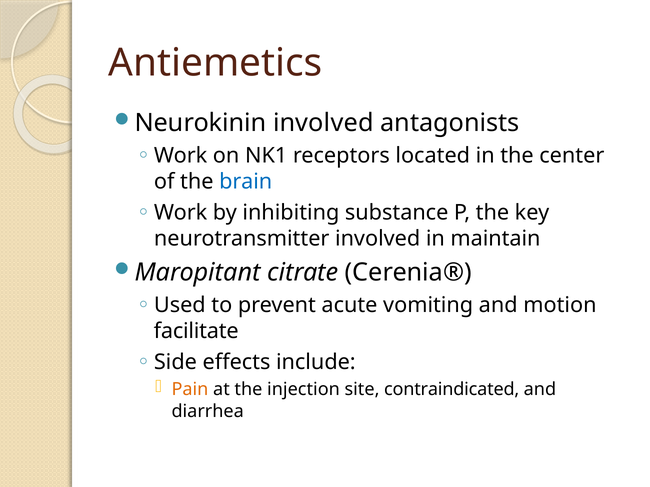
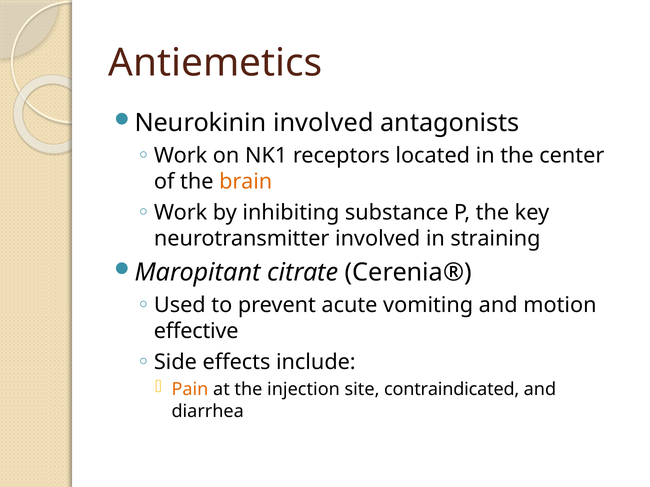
brain colour: blue -> orange
maintain: maintain -> straining
facilitate: facilitate -> effective
